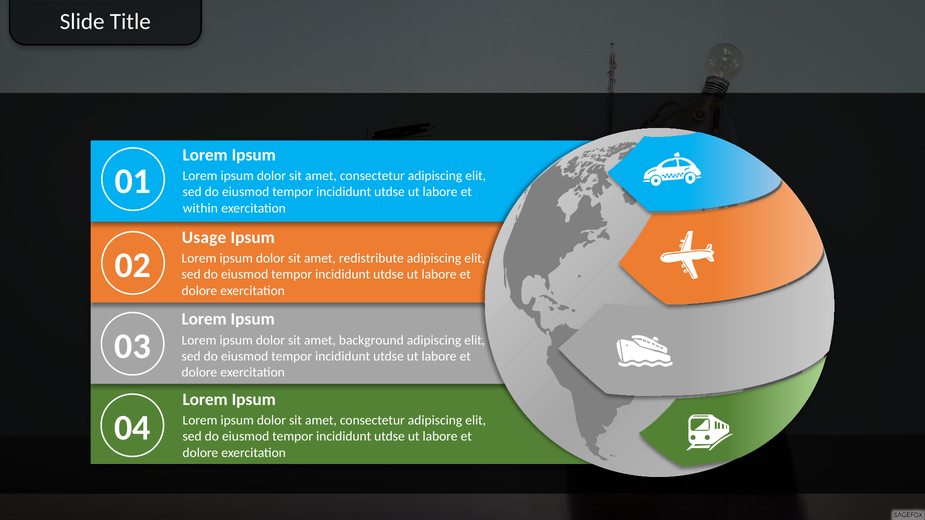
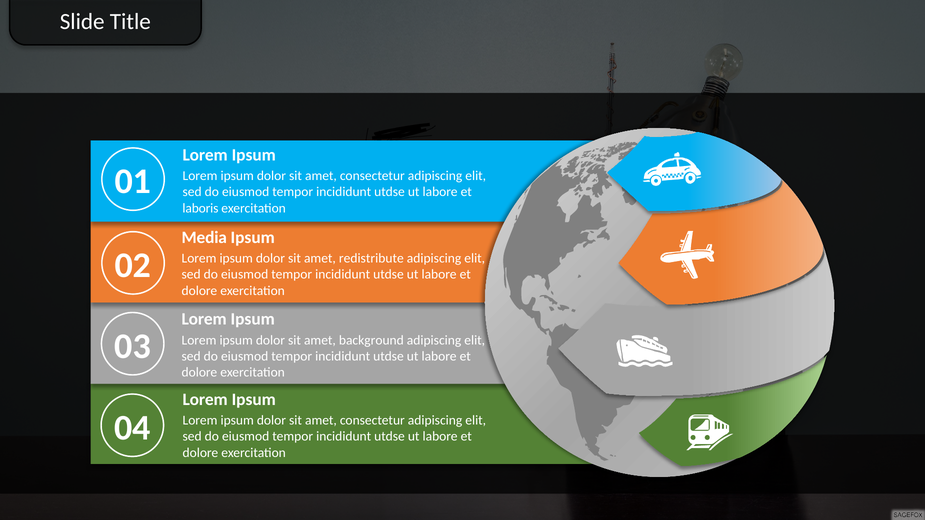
within: within -> laboris
Usage: Usage -> Media
